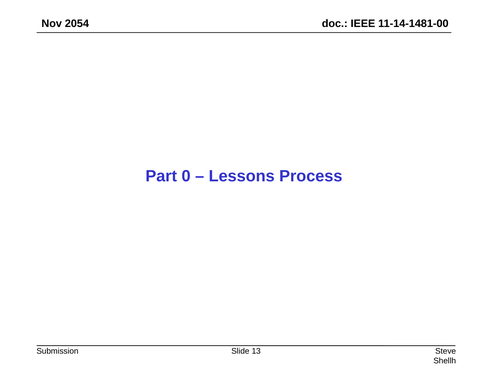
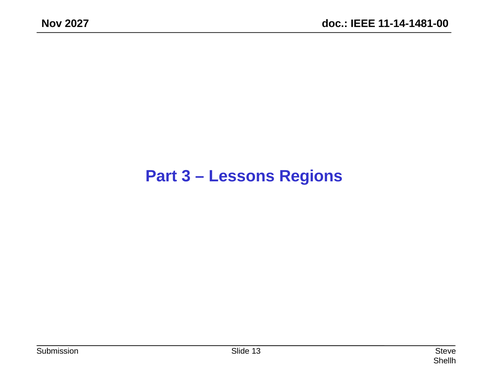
2054: 2054 -> 2027
0: 0 -> 3
Process: Process -> Regions
